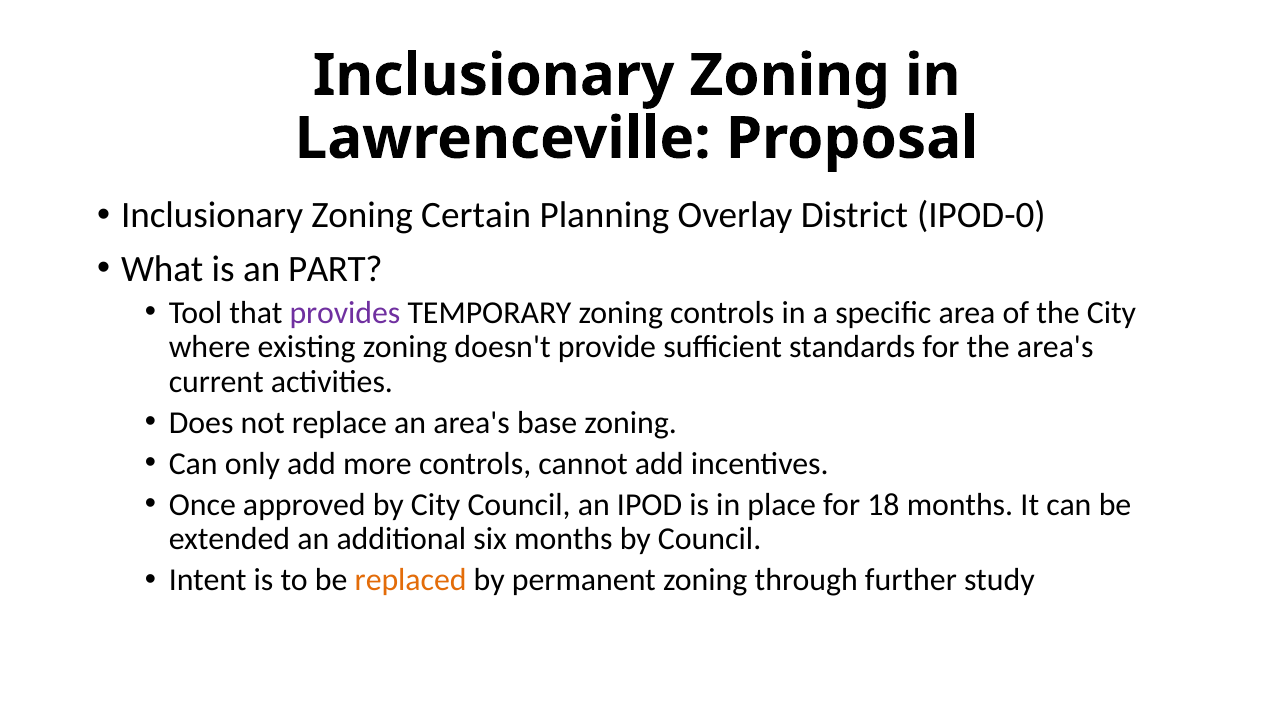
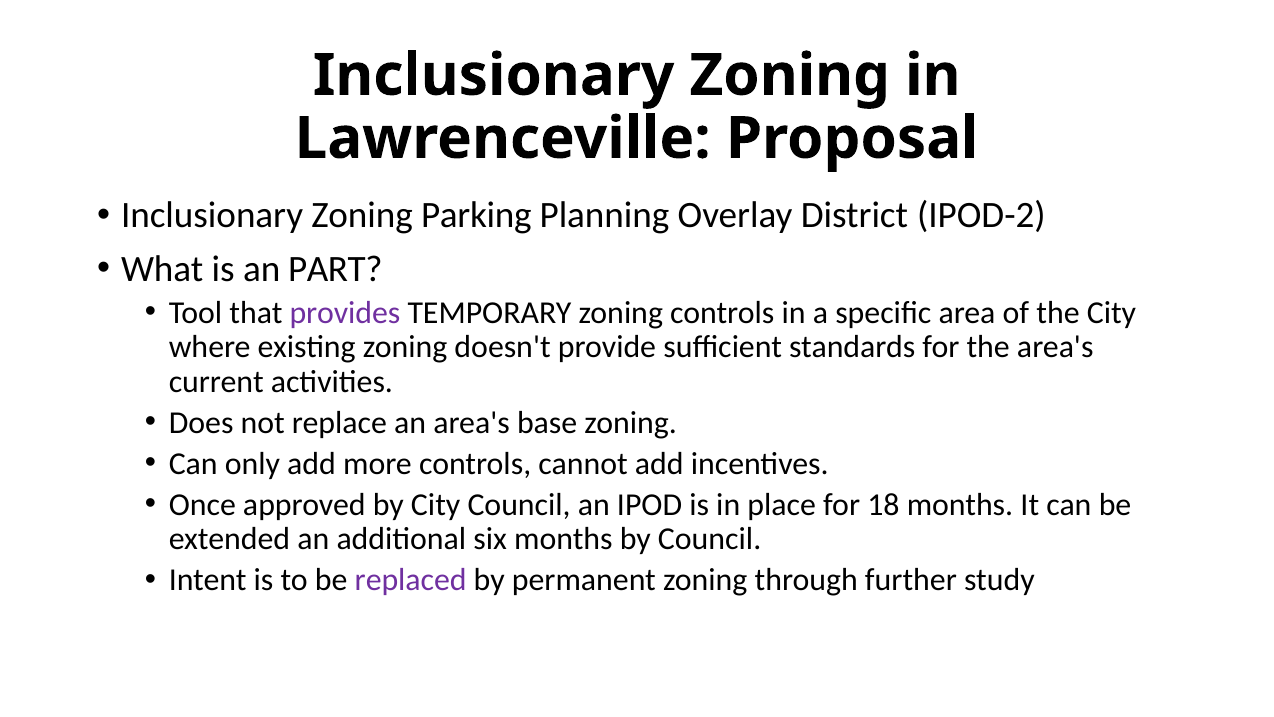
Certain: Certain -> Parking
IPOD-0: IPOD-0 -> IPOD-2
replaced colour: orange -> purple
